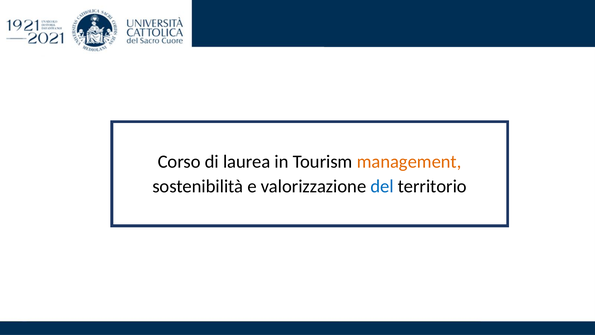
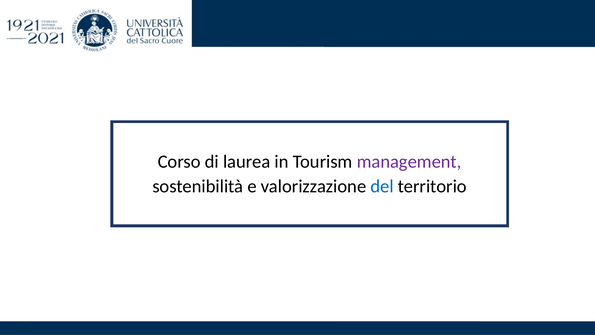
management colour: orange -> purple
